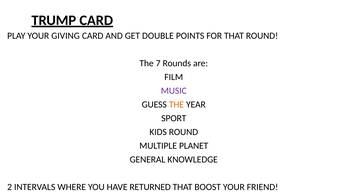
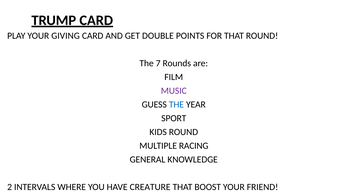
THE at (176, 105) colour: orange -> blue
PLANET: PLANET -> RACING
RETURNED: RETURNED -> CREATURE
